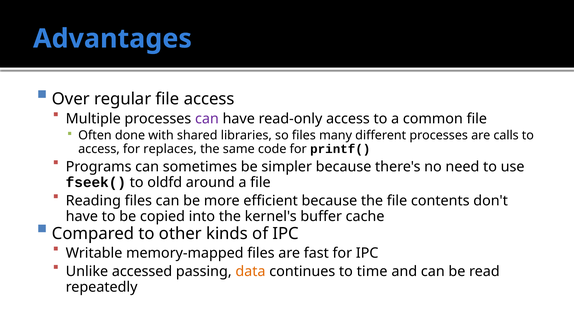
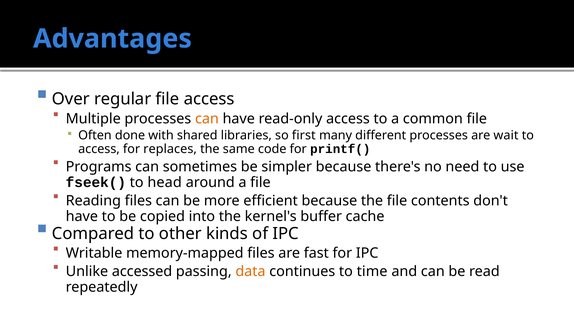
can at (207, 119) colour: purple -> orange
so files: files -> first
calls: calls -> wait
oldfd: oldfd -> head
